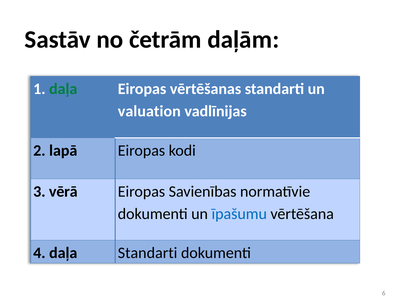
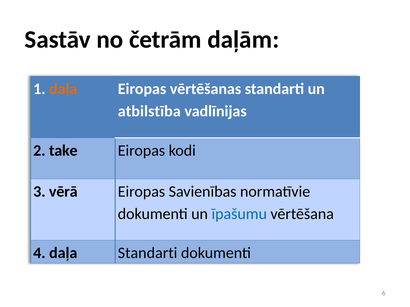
daļa at (63, 89) colour: green -> orange
valuation: valuation -> atbilstība
lapā: lapā -> take
